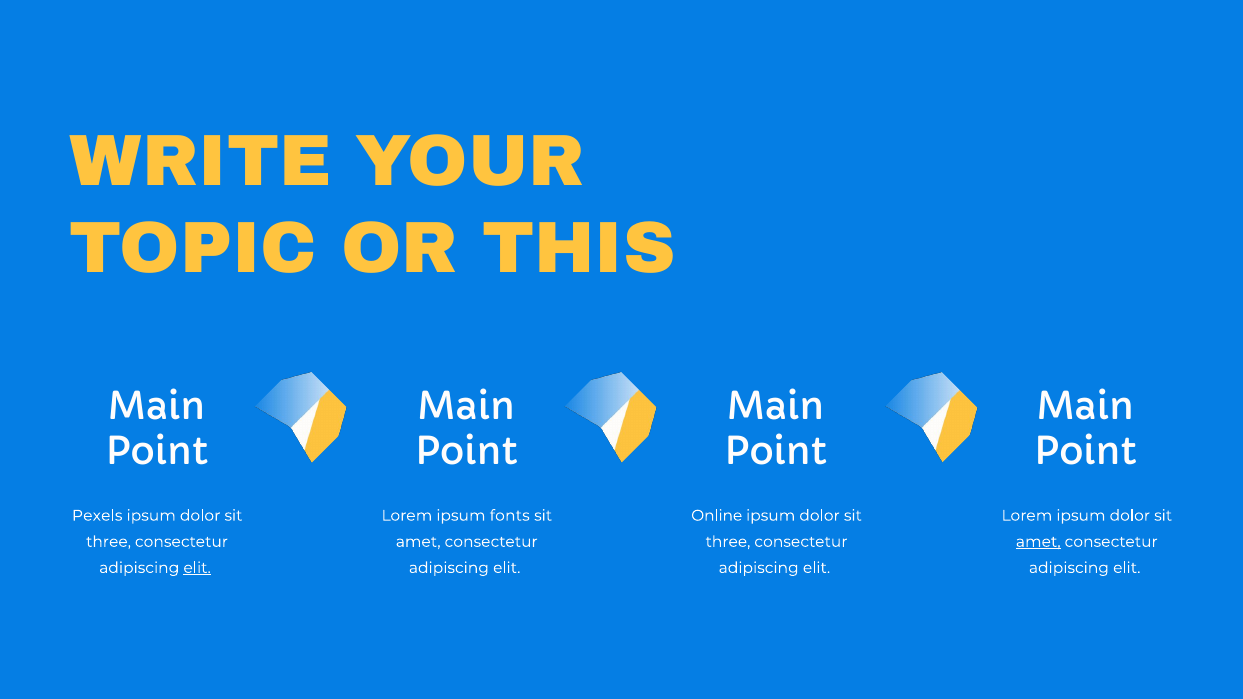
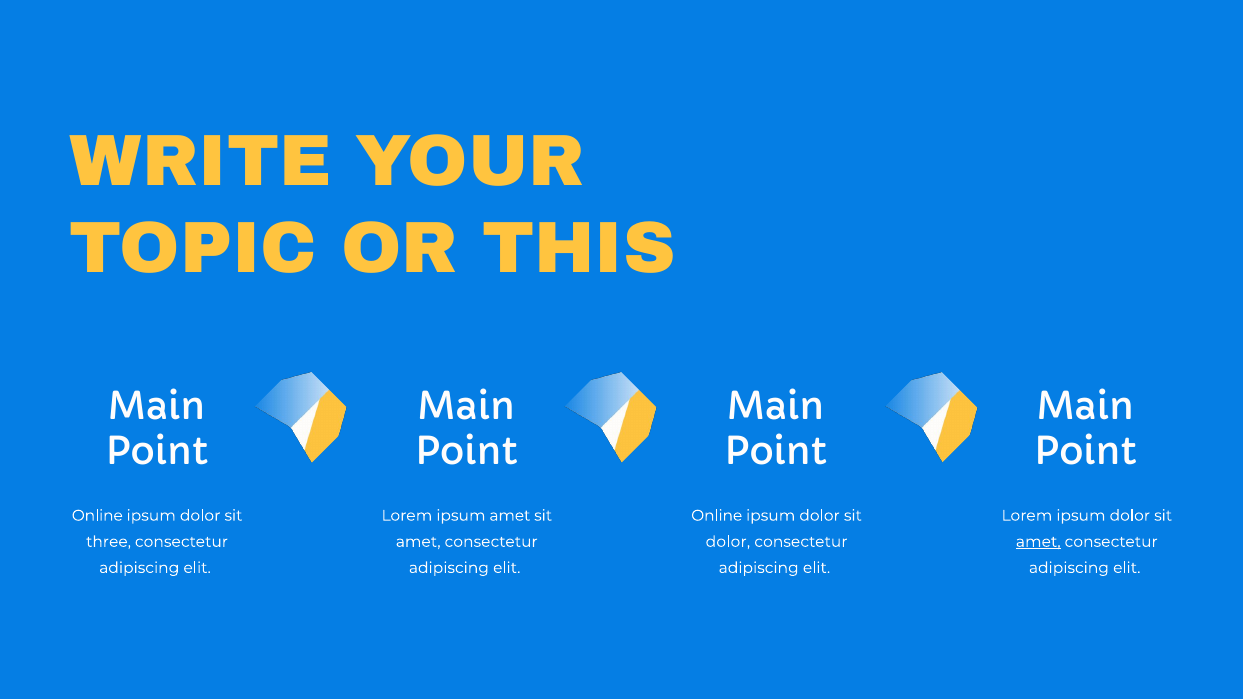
Pexels at (97, 516): Pexels -> Online
ipsum fonts: fonts -> amet
three at (728, 542): three -> dolor
elit at (197, 568) underline: present -> none
